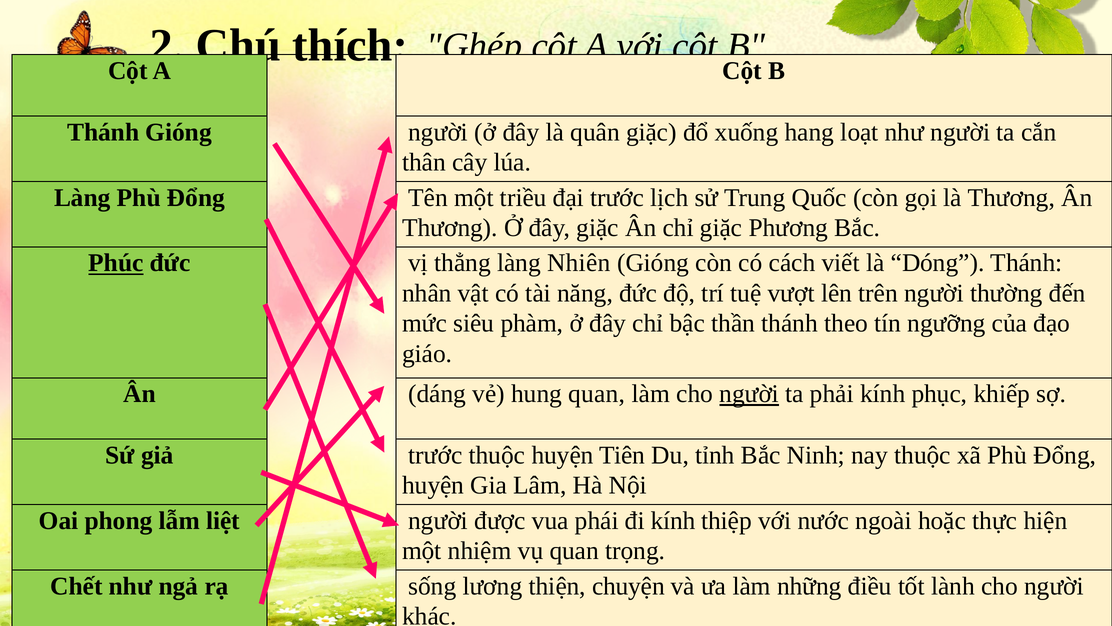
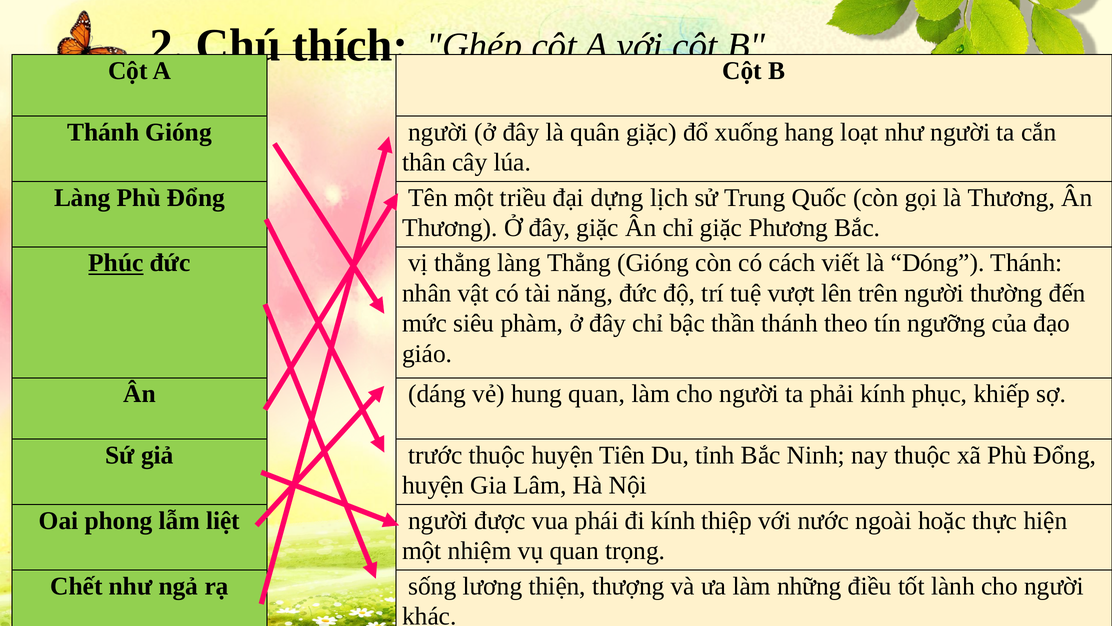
đại trước: trước -> dựng
làng Nhiên: Nhiên -> Thẳng
người at (749, 394) underline: present -> none
chuyện: chuyện -> thượng
